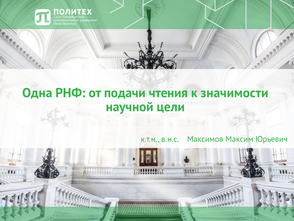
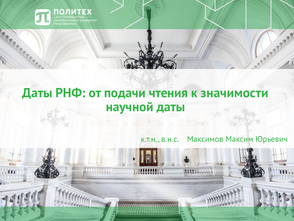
Одна at (37, 93): Одна -> Даты
научной цели: цели -> даты
